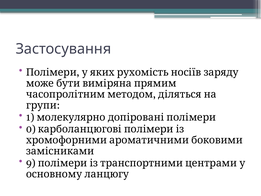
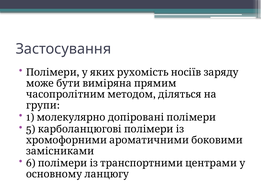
0: 0 -> 5
9: 9 -> 6
